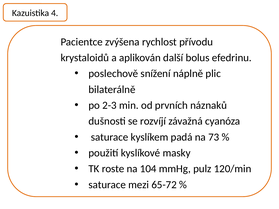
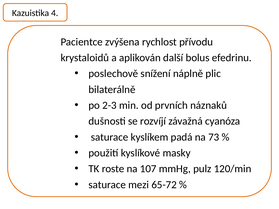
104: 104 -> 107
